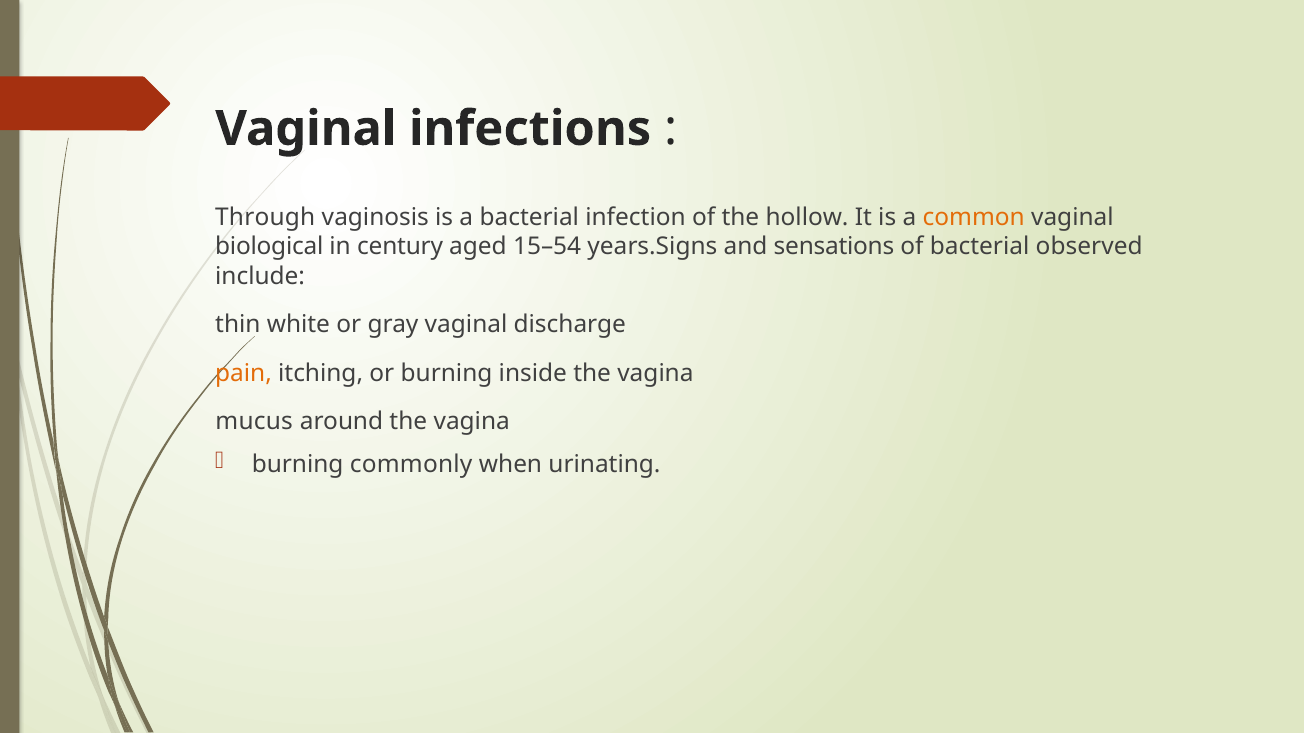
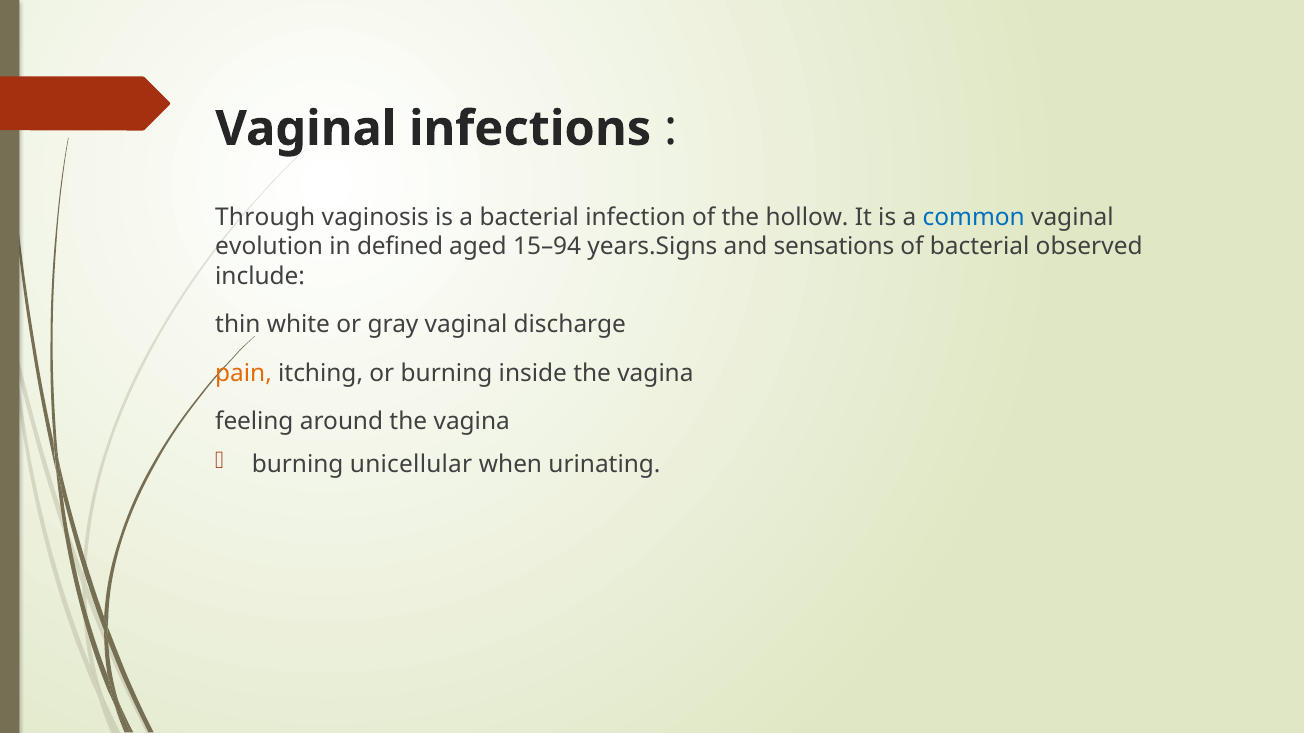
common colour: orange -> blue
biological: biological -> evolution
century: century -> defined
15–54: 15–54 -> 15–94
mucus: mucus -> feeling
commonly: commonly -> unicellular
